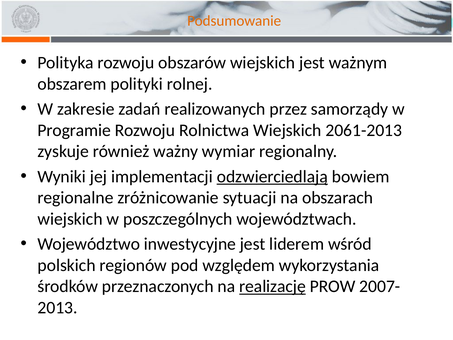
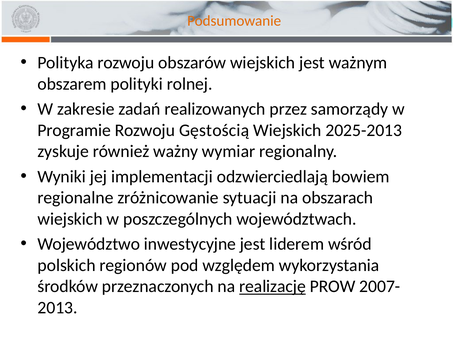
Rolnictwa: Rolnictwa -> Gęstością
2061-2013: 2061-2013 -> 2025-2013
odzwierciedlają underline: present -> none
